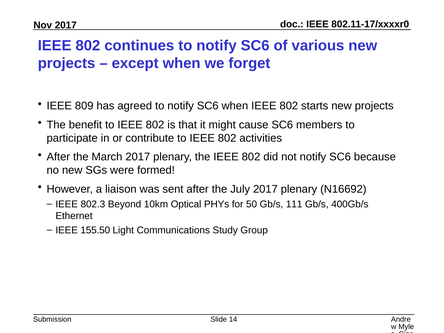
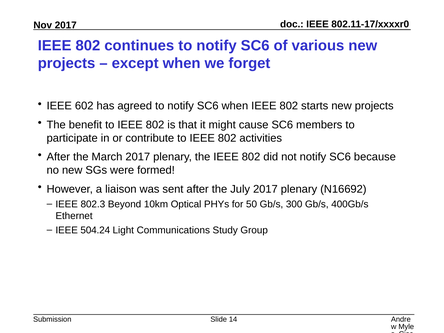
809: 809 -> 602
111: 111 -> 300
155.50: 155.50 -> 504.24
